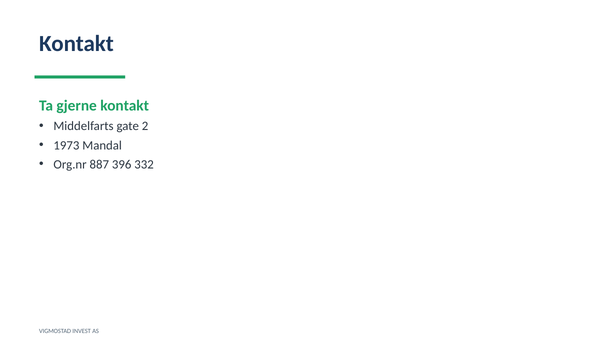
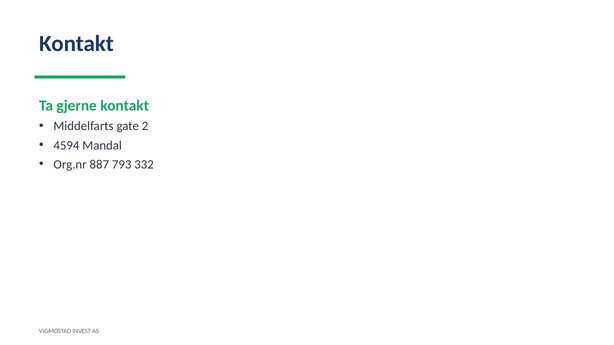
1973: 1973 -> 4594
396: 396 -> 793
